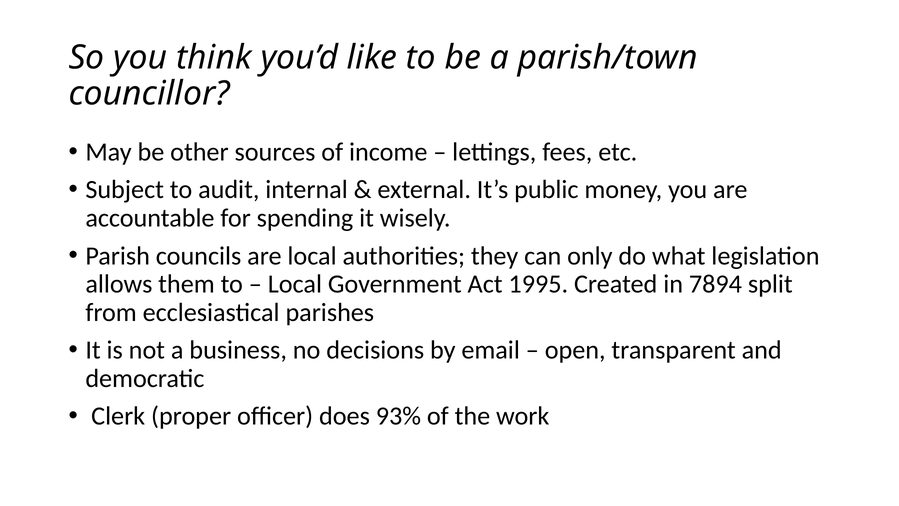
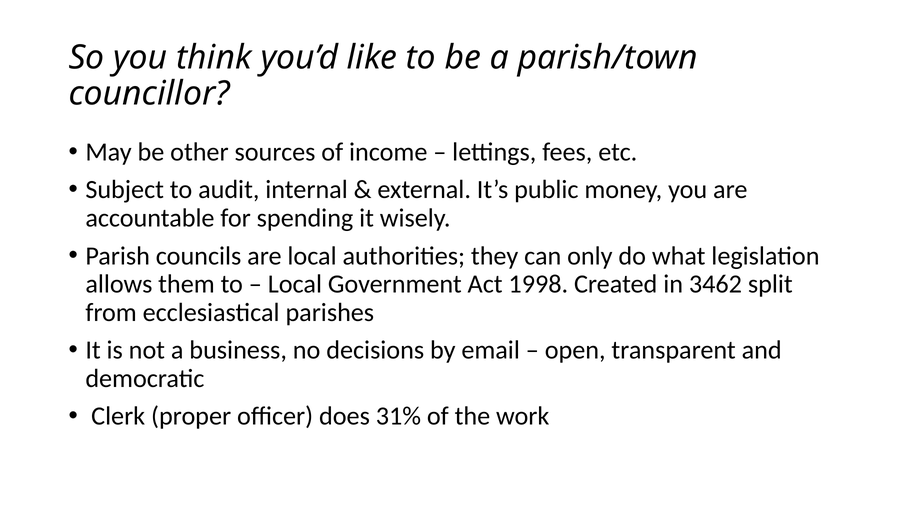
1995: 1995 -> 1998
7894: 7894 -> 3462
93%: 93% -> 31%
